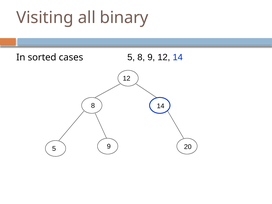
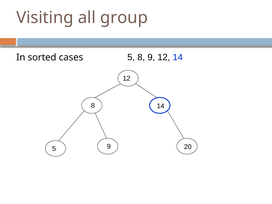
binary: binary -> group
